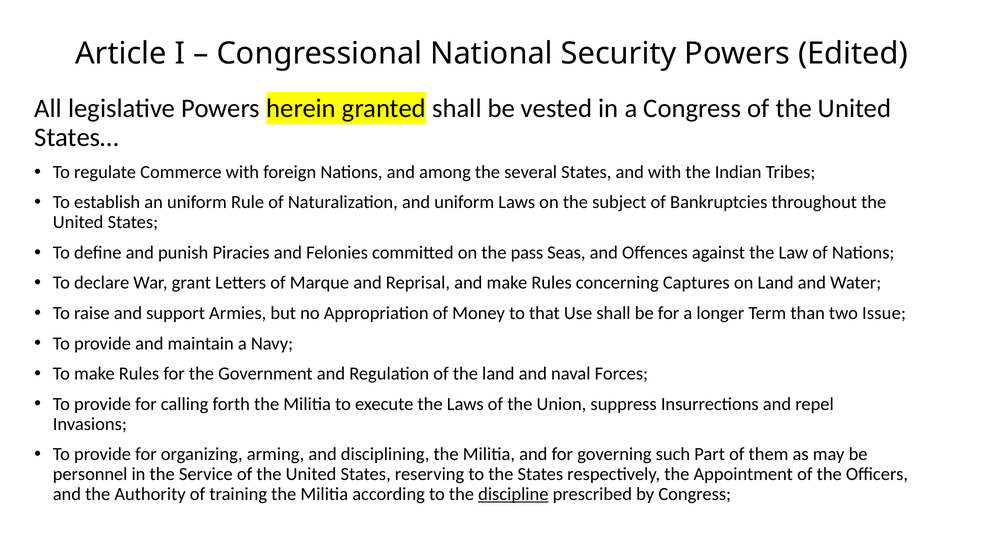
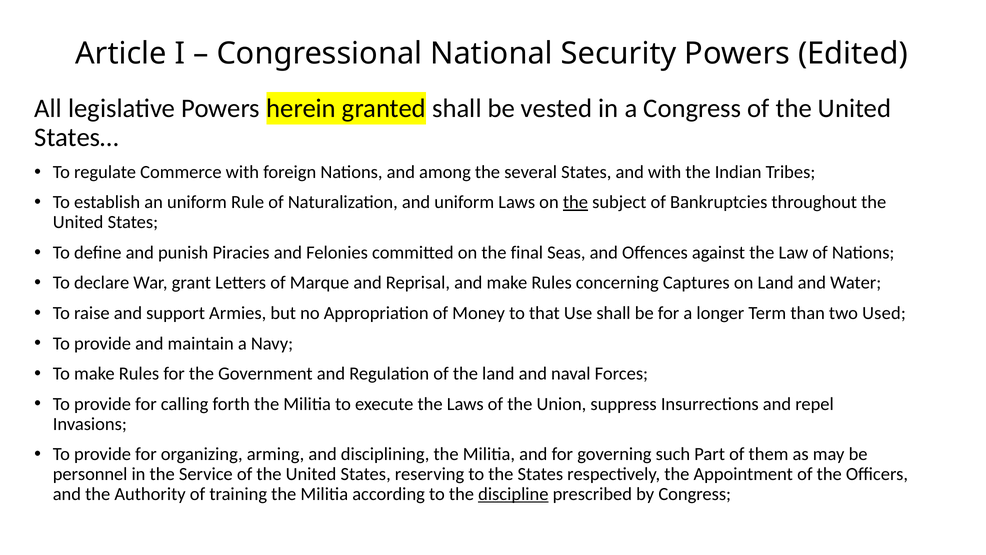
the at (575, 202) underline: none -> present
pass: pass -> final
Issue: Issue -> Used
